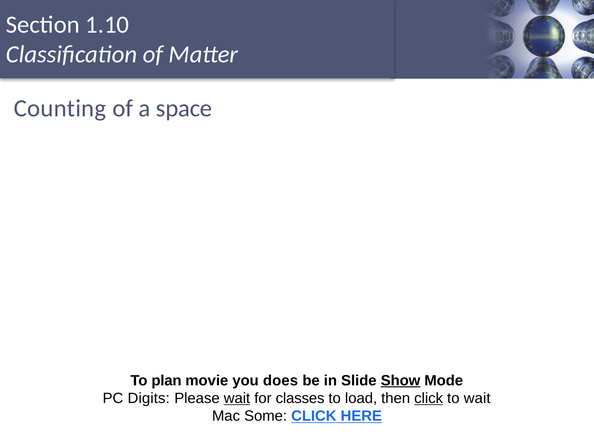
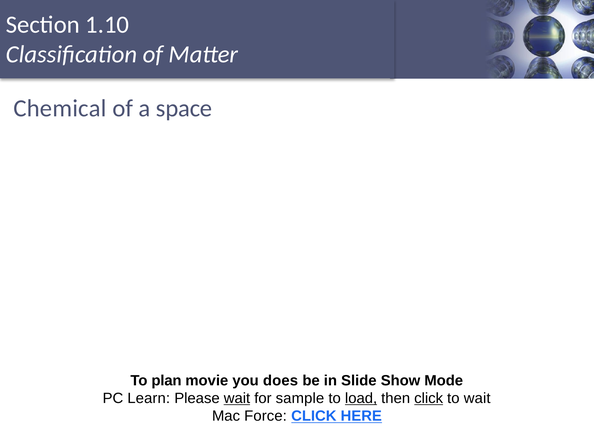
Counting: Counting -> Chemical
Show underline: present -> none
Digits: Digits -> Learn
classes: classes -> sample
load underline: none -> present
Some: Some -> Force
